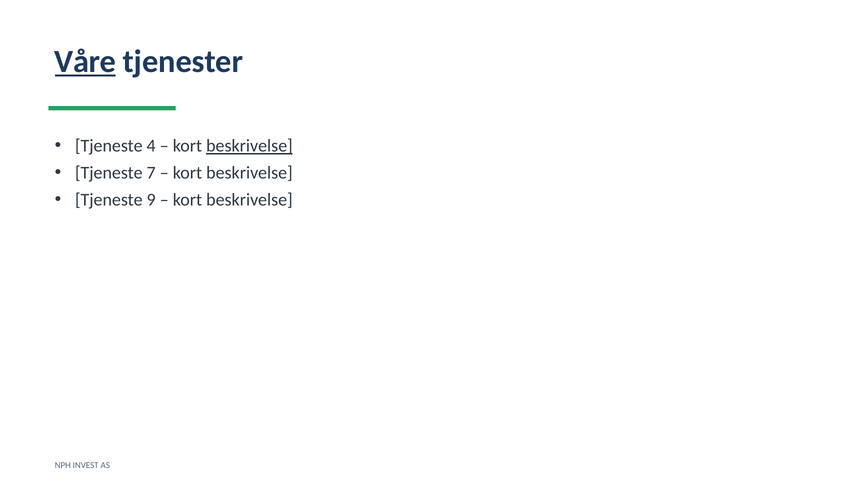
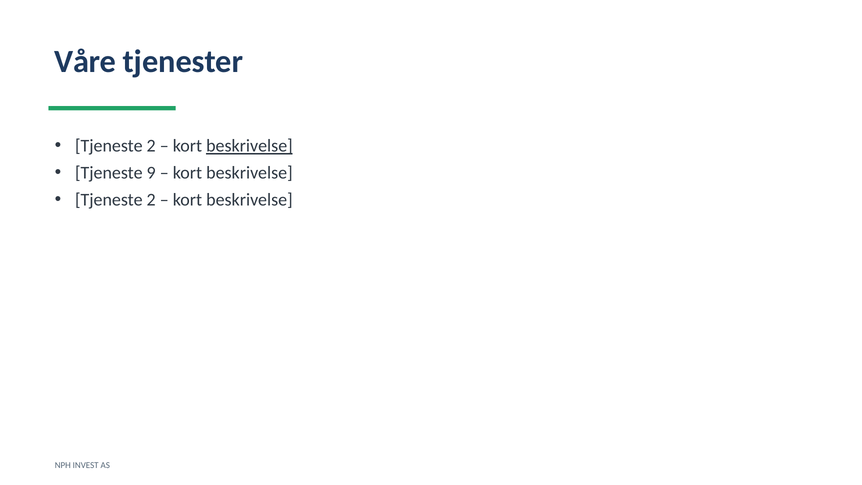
Våre underline: present -> none
4 at (151, 146): 4 -> 2
7: 7 -> 9
9 at (151, 200): 9 -> 2
